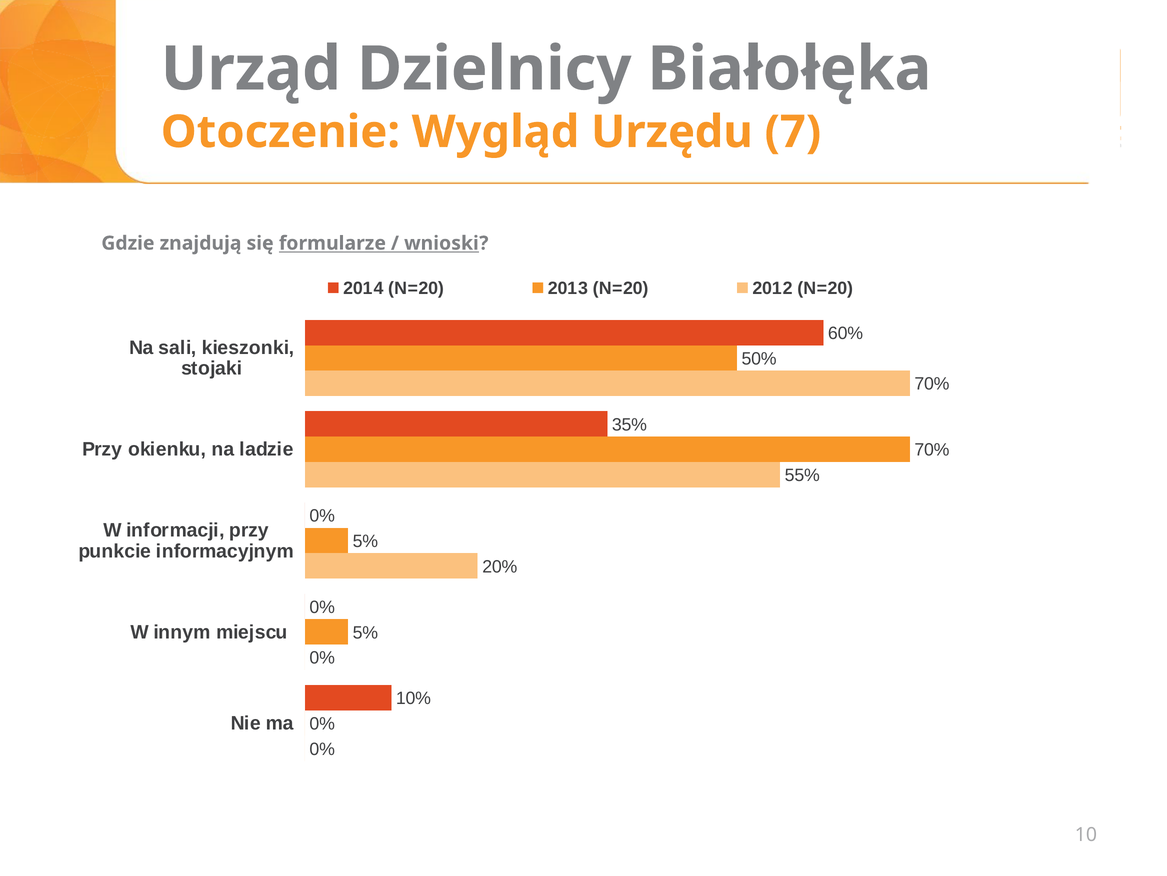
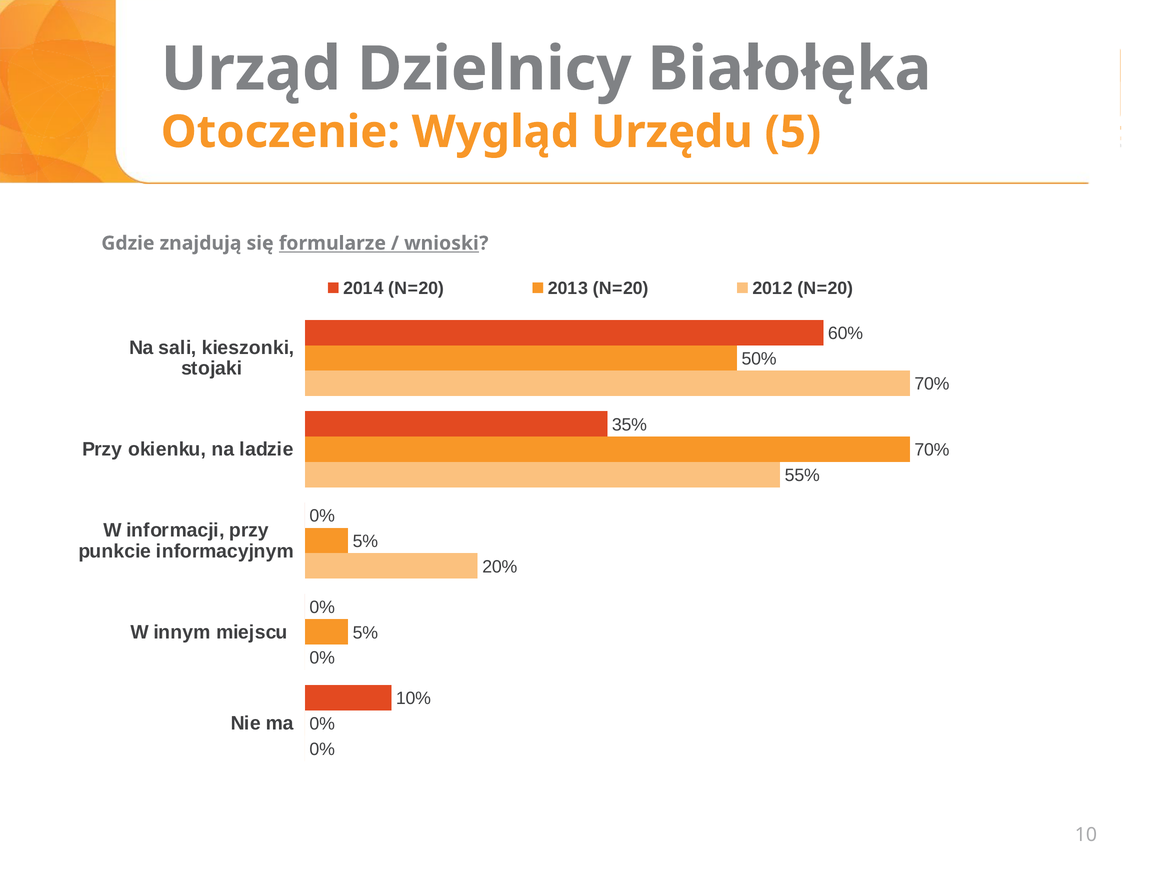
7: 7 -> 5
